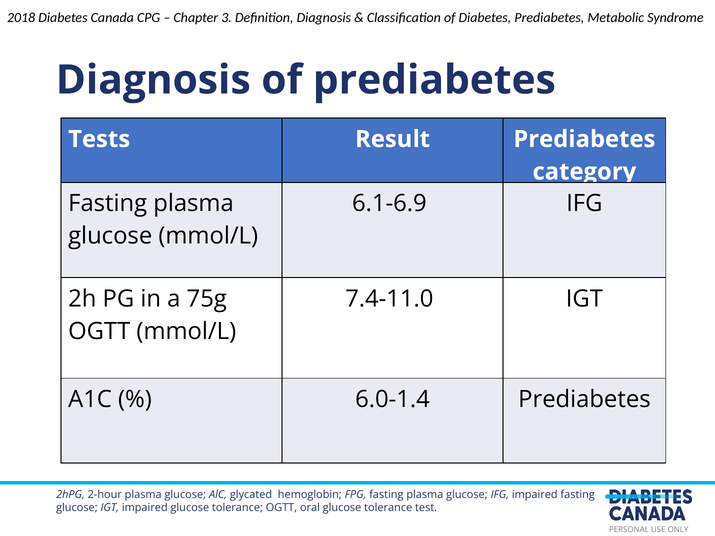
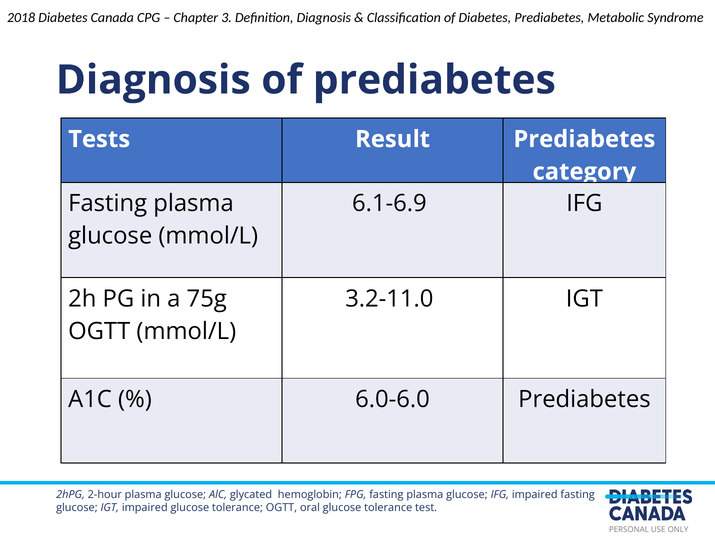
7.4-11.0: 7.4-11.0 -> 3.2-11.0
6.0-1.4: 6.0-1.4 -> 6.0-6.0
